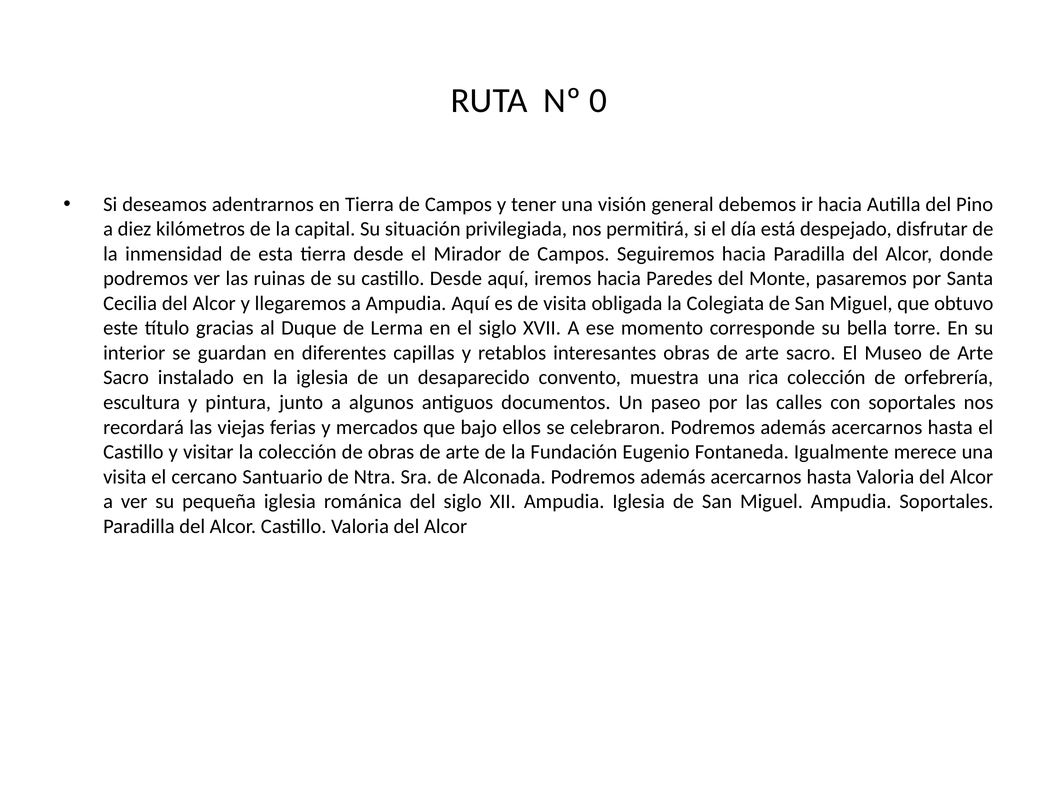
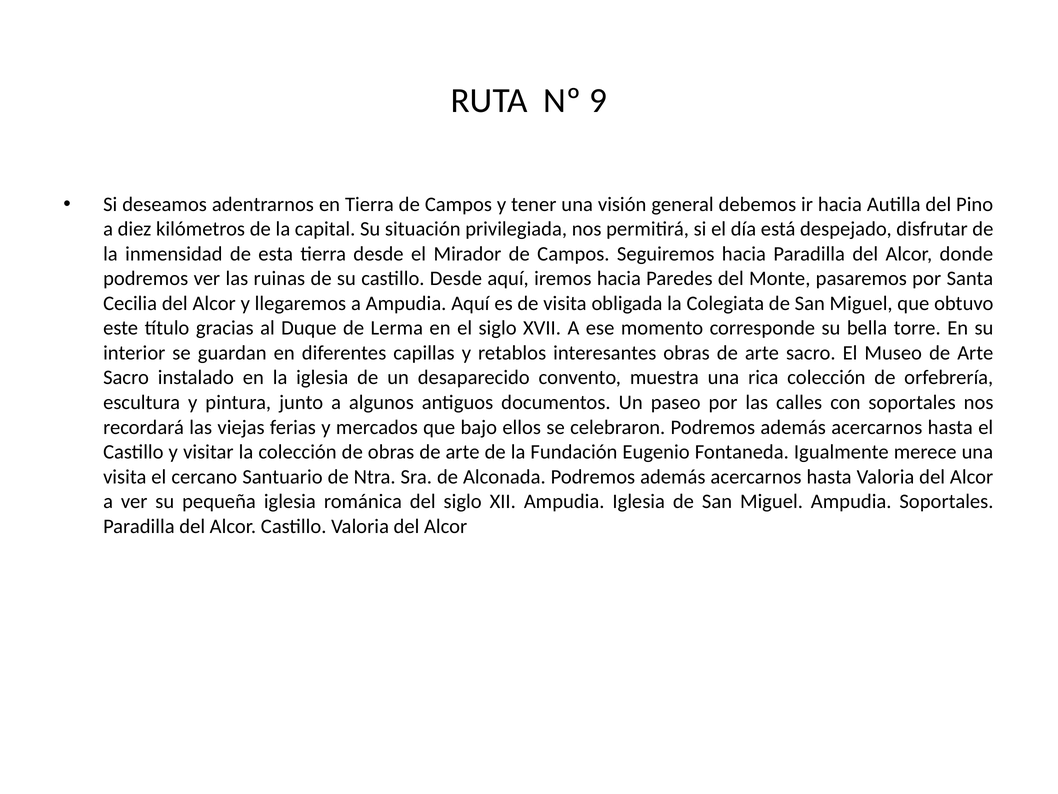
0: 0 -> 9
